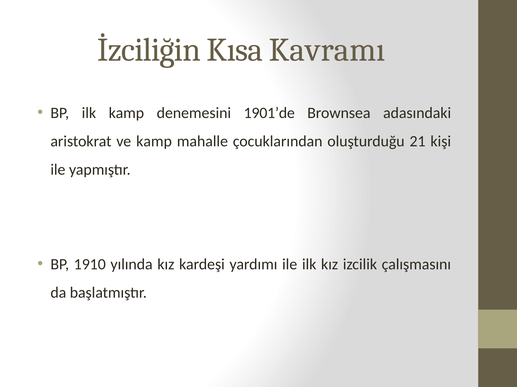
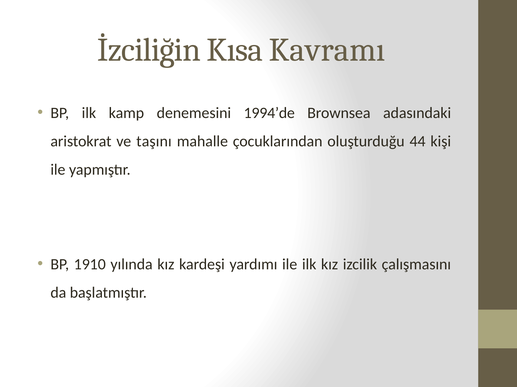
1901’de: 1901’de -> 1994’de
ve kamp: kamp -> taşını
21: 21 -> 44
